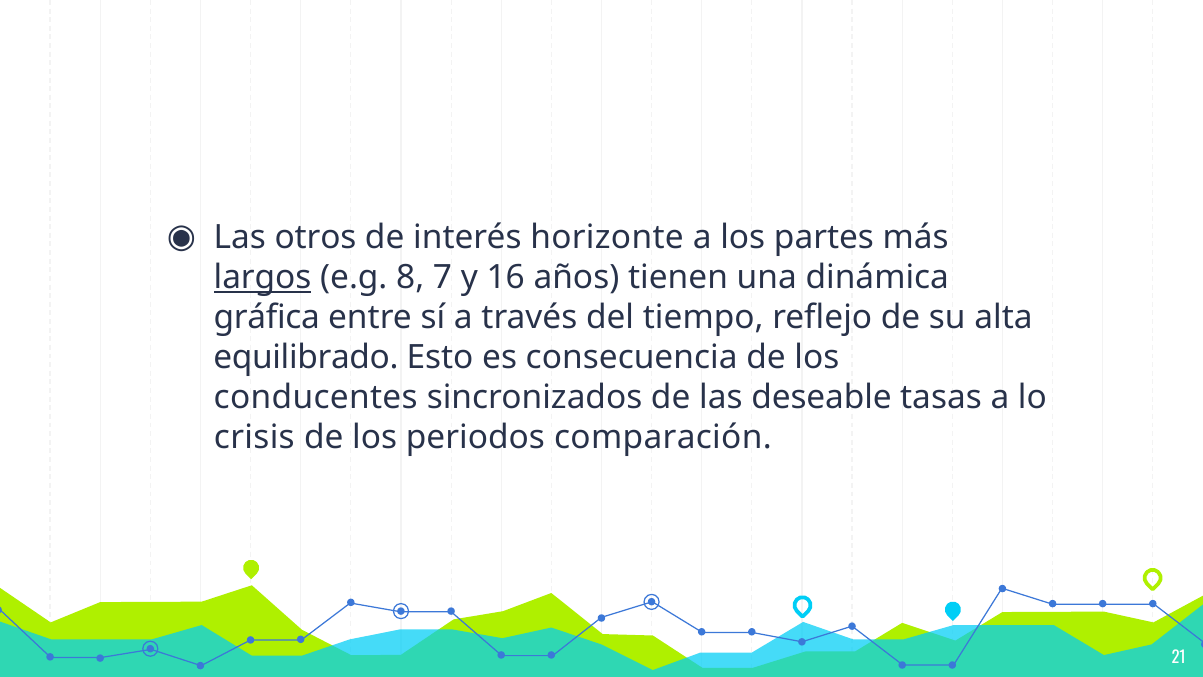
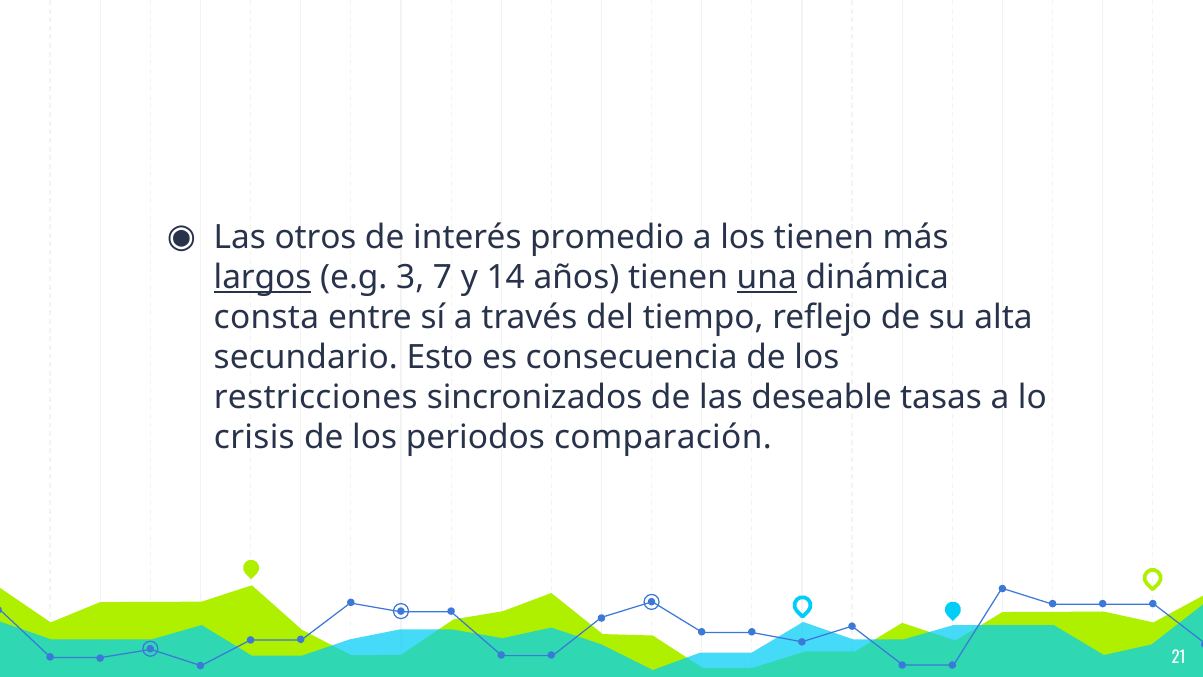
horizonte: horizonte -> promedio
los partes: partes -> tienen
8: 8 -> 3
16: 16 -> 14
una underline: none -> present
gráfica: gráfica -> consta
equilibrado: equilibrado -> secundario
conducentes: conducentes -> restricciones
